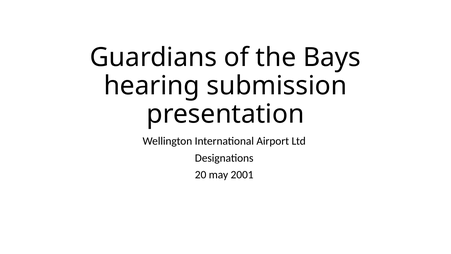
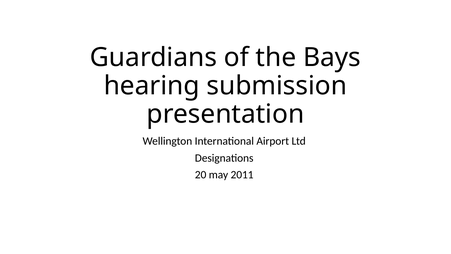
2001: 2001 -> 2011
